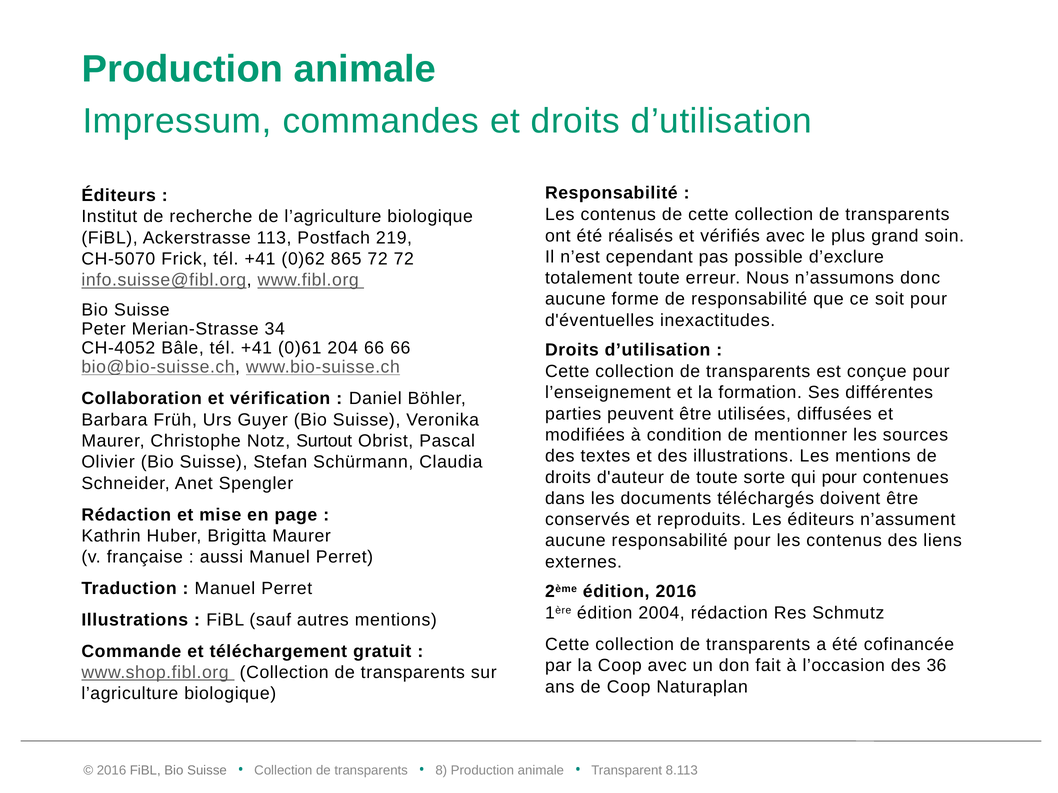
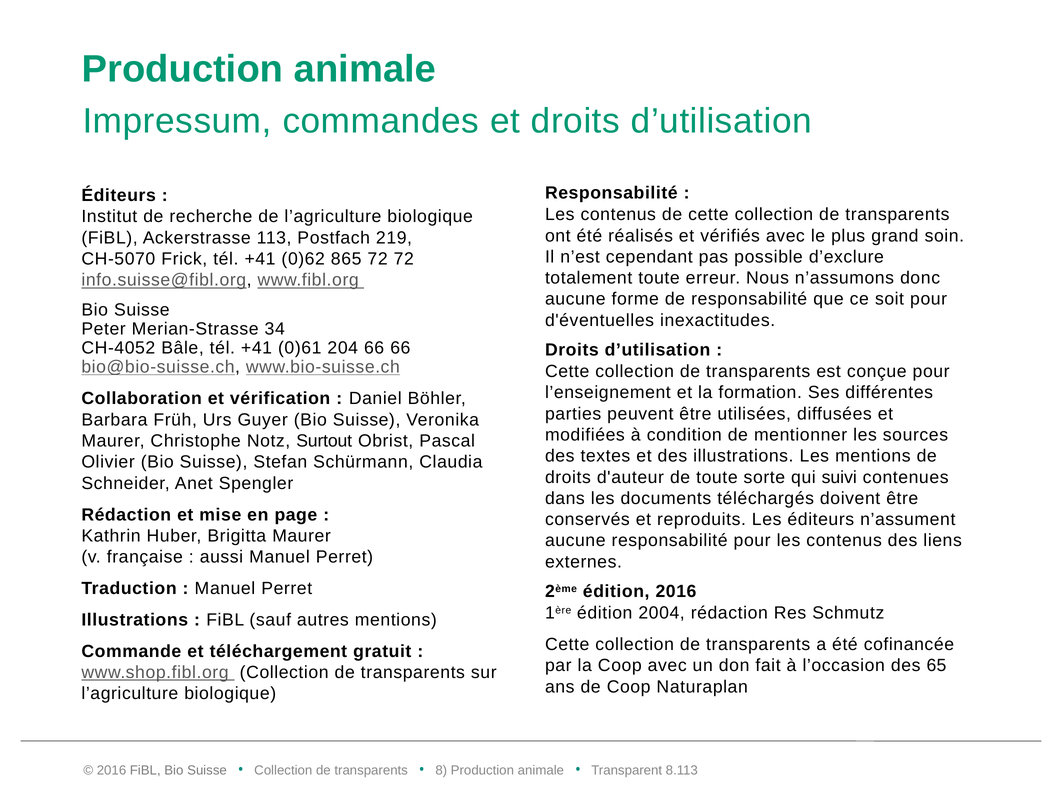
qui pour: pour -> suivi
36: 36 -> 65
